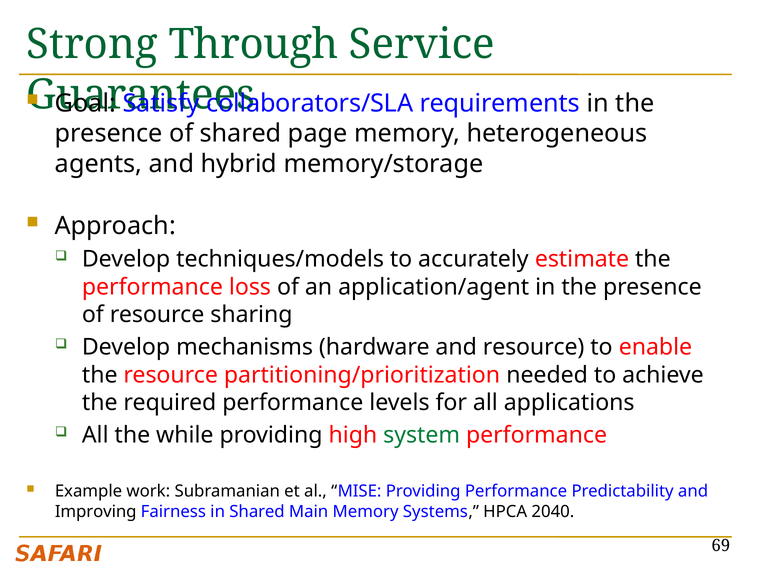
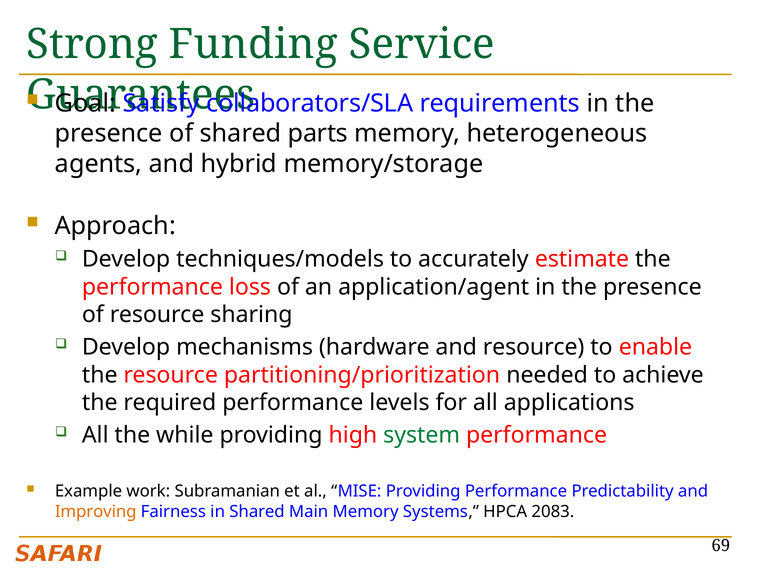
Through: Through -> Funding
page: page -> parts
Improving colour: black -> orange
2040: 2040 -> 2083
